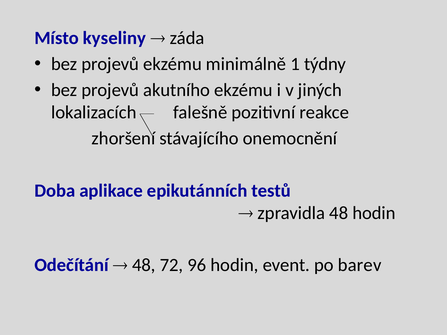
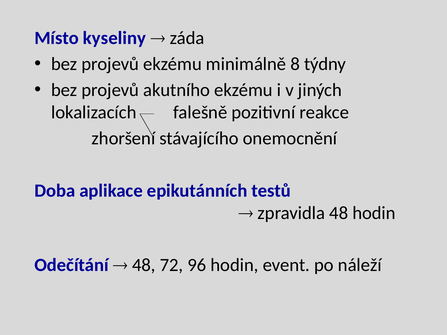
1: 1 -> 8
barev: barev -> náleží
